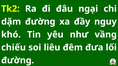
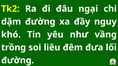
chiếu: chiếu -> trồng
